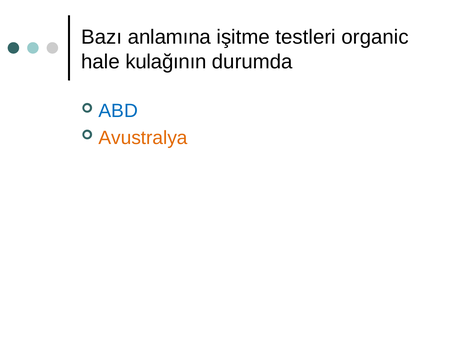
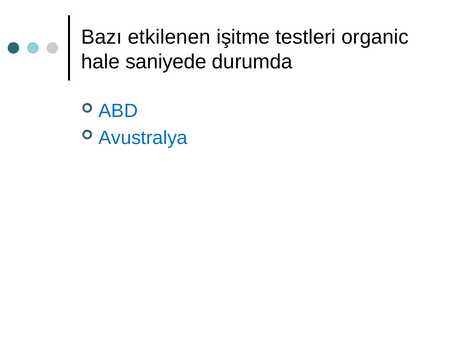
anlamına: anlamına -> etkilenen
kulağının: kulağının -> saniyede
Avustralya colour: orange -> blue
